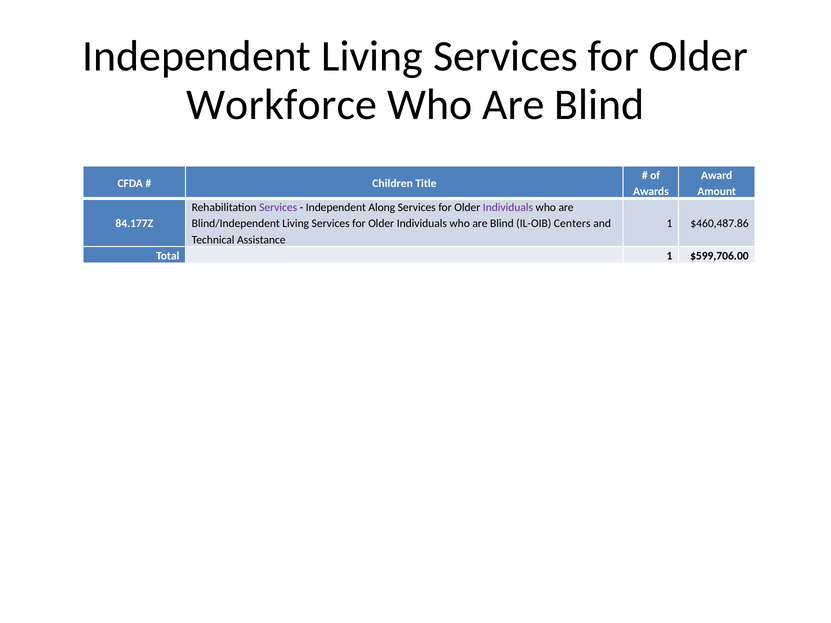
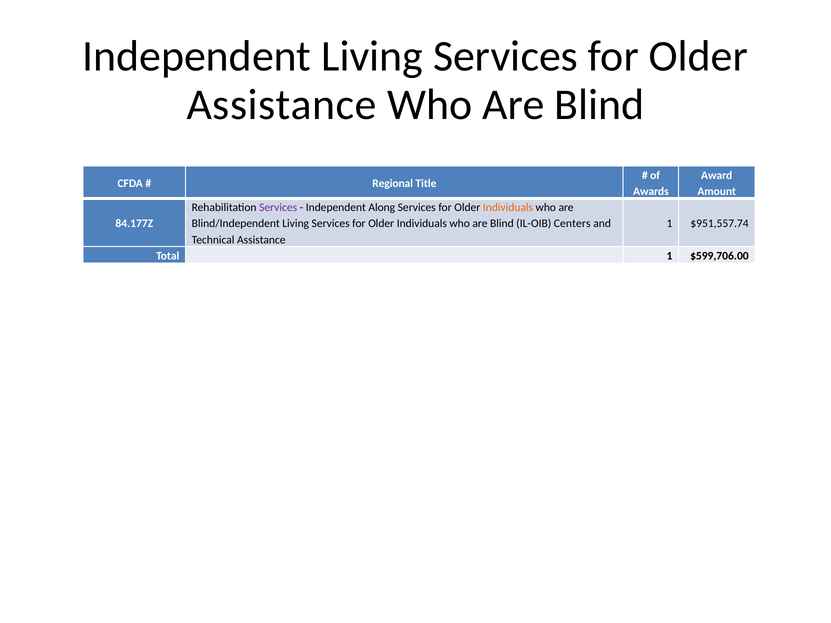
Workforce at (282, 105): Workforce -> Assistance
Children: Children -> Regional
Individuals at (508, 208) colour: purple -> orange
$460,487.86: $460,487.86 -> $951,557.74
